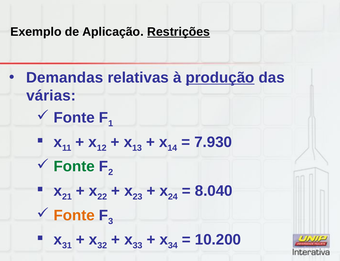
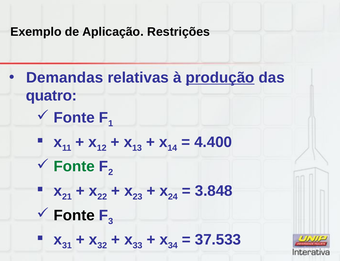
Restrições underline: present -> none
várias: várias -> quatro
7.930: 7.930 -> 4.400
8.040: 8.040 -> 3.848
Fonte at (74, 215) colour: orange -> black
10.200: 10.200 -> 37.533
